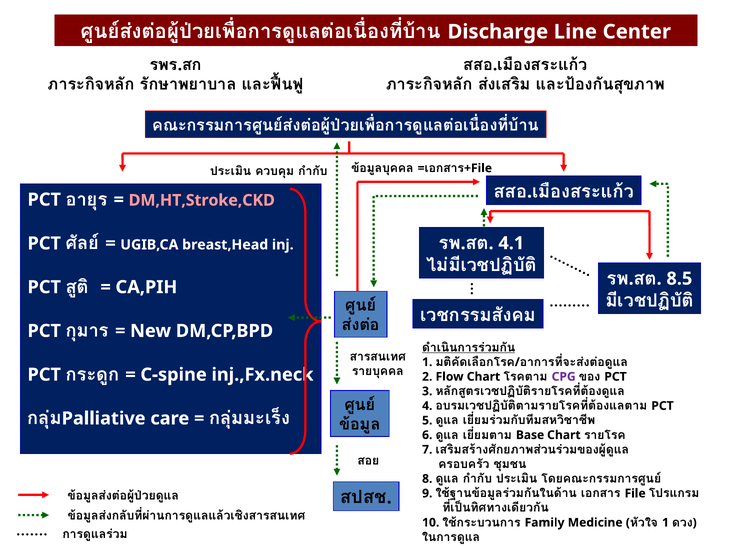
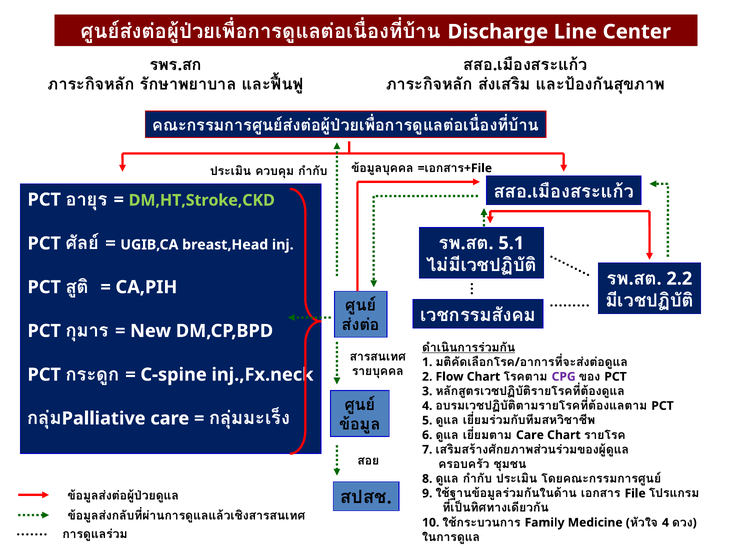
DM,HT,Stroke,CKD colour: pink -> light green
4.1: 4.1 -> 5.1
8.5: 8.5 -> 2.2
Base at (530, 435): Base -> Care
1 at (666, 522): 1 -> 4
